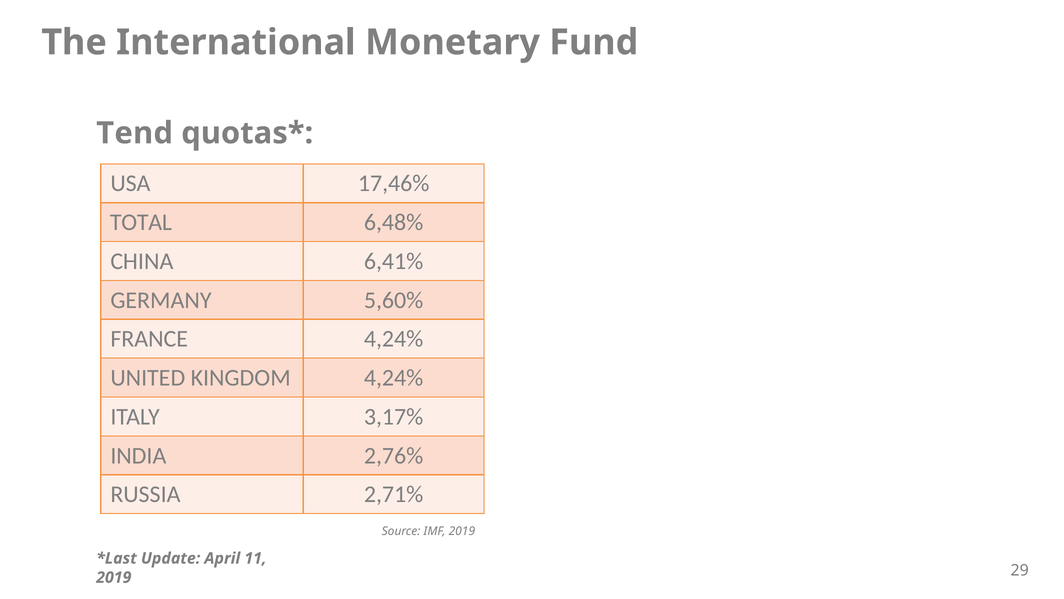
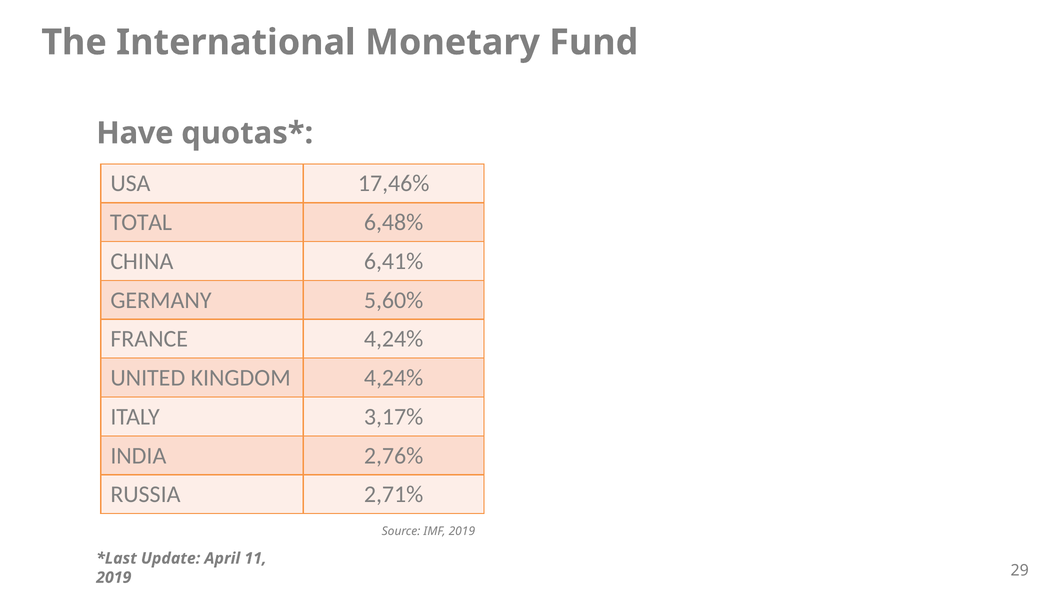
Tend: Tend -> Have
